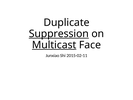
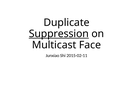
Multicast underline: present -> none
